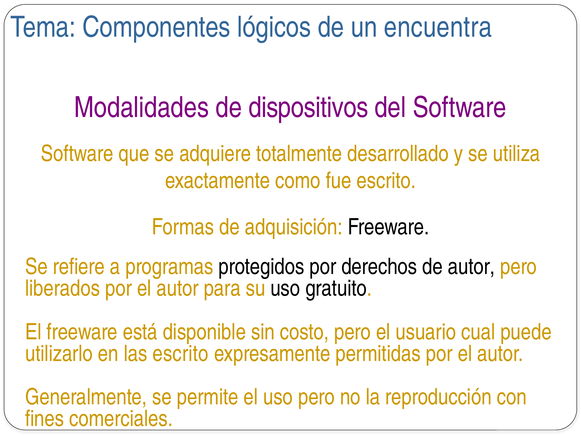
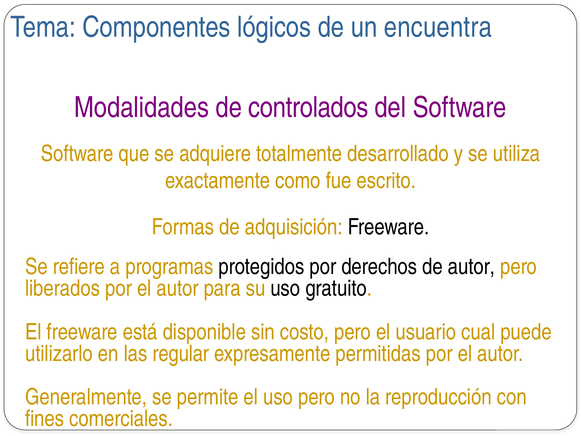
dispositivos: dispositivos -> controlados
las escrito: escrito -> regular
